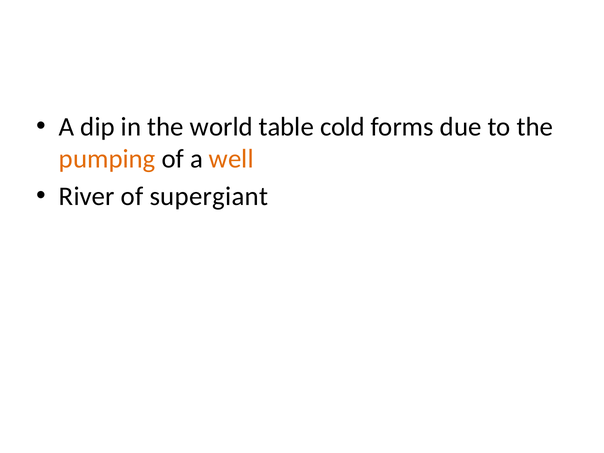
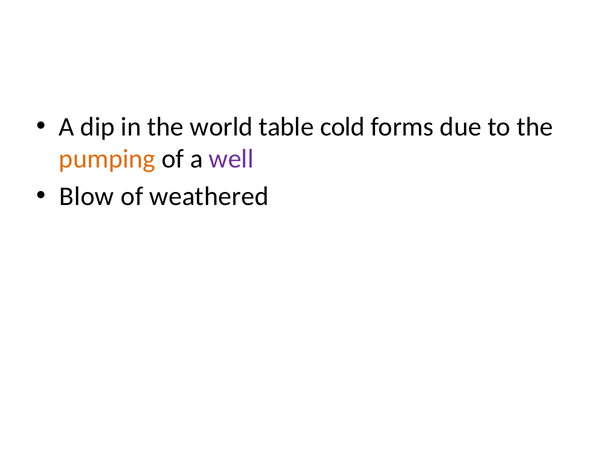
well colour: orange -> purple
River: River -> Blow
supergiant: supergiant -> weathered
